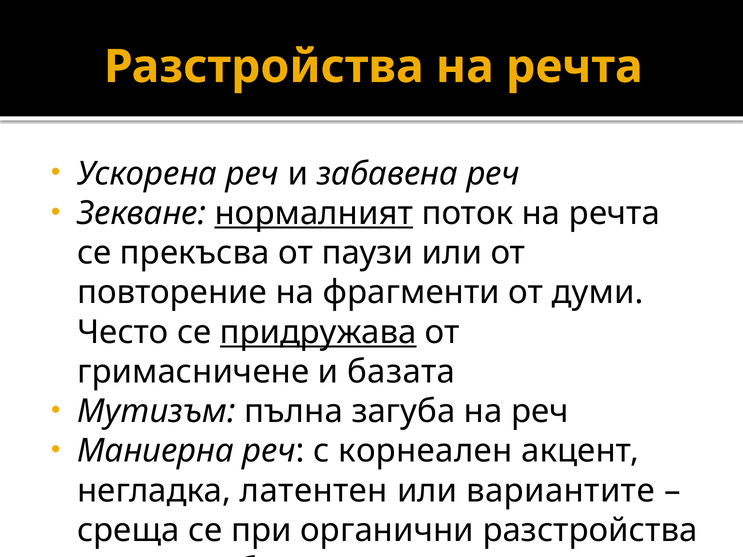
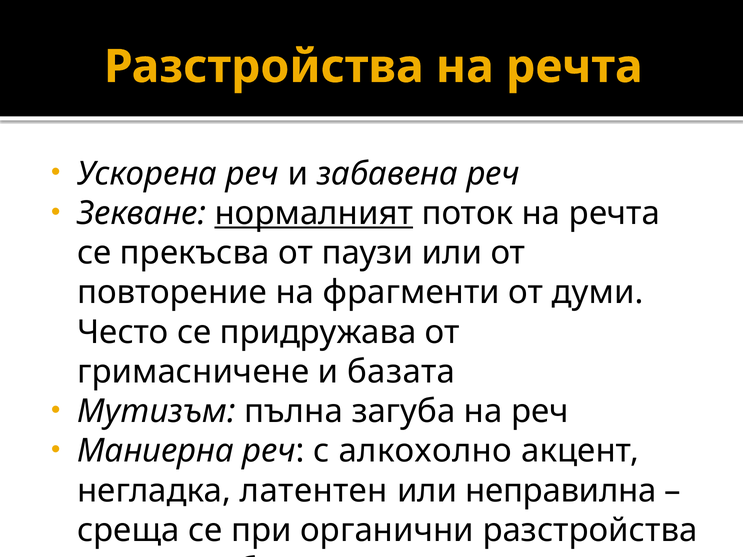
придружава underline: present -> none
корнеален: корнеален -> алкохолно
вариантите: вариантите -> неправилна
